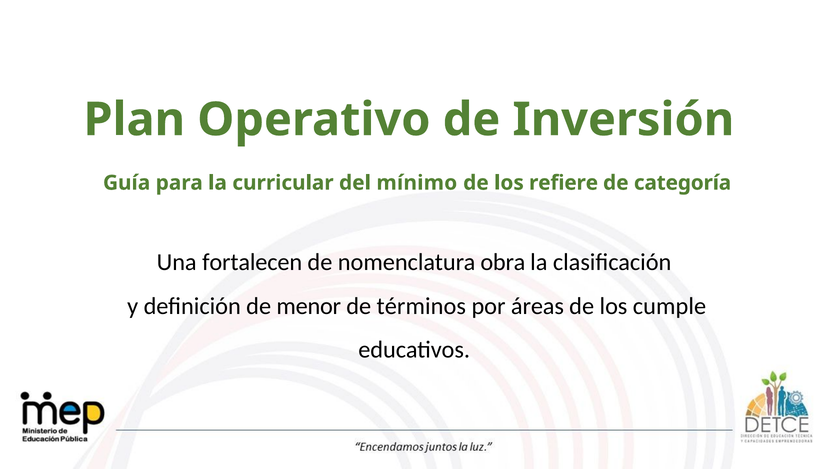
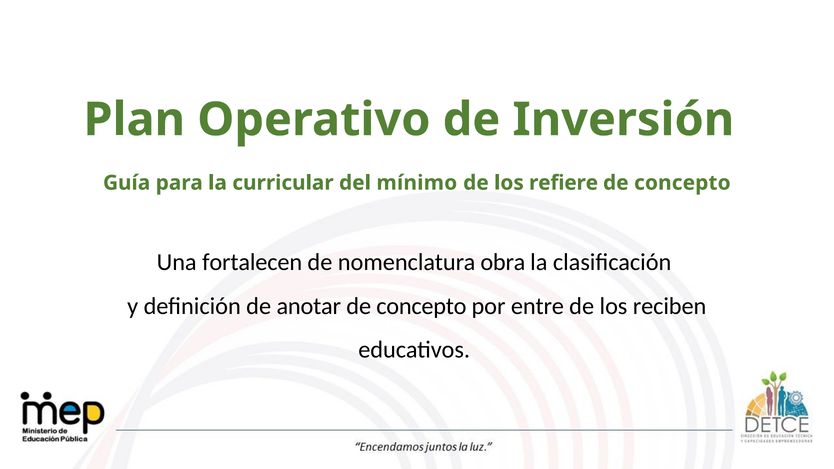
categoría at (683, 183): categoría -> concepto
menor: menor -> anotar
términos at (421, 306): términos -> concepto
áreas: áreas -> entre
cumple: cumple -> reciben
